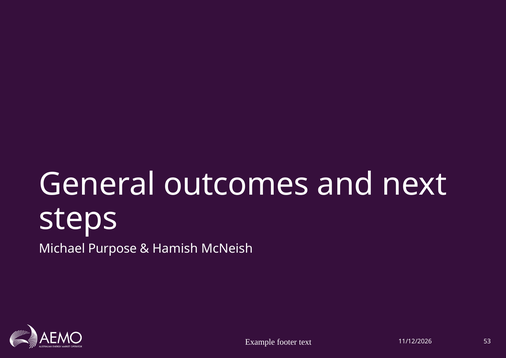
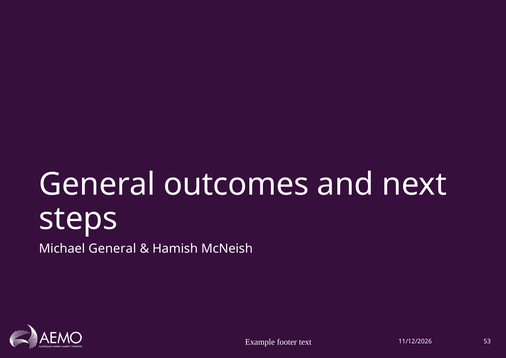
Michael Purpose: Purpose -> General
